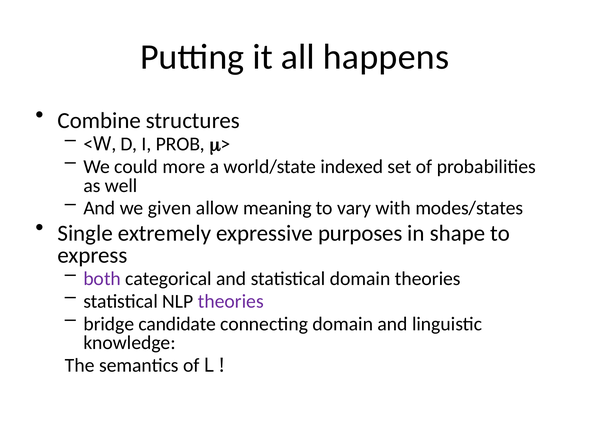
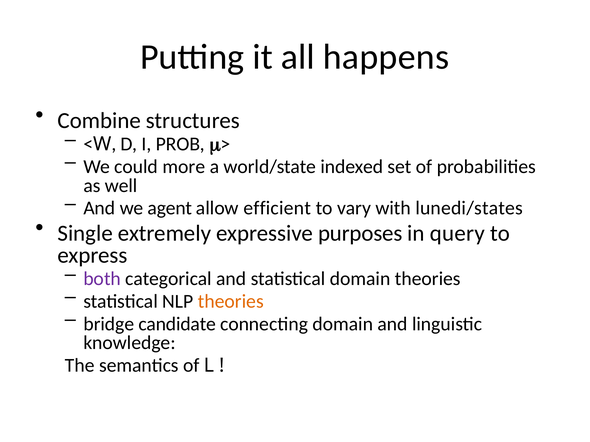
given: given -> agent
meaning: meaning -> efficient
modes/states: modes/states -> lunedi/states
shape: shape -> query
theories at (231, 302) colour: purple -> orange
